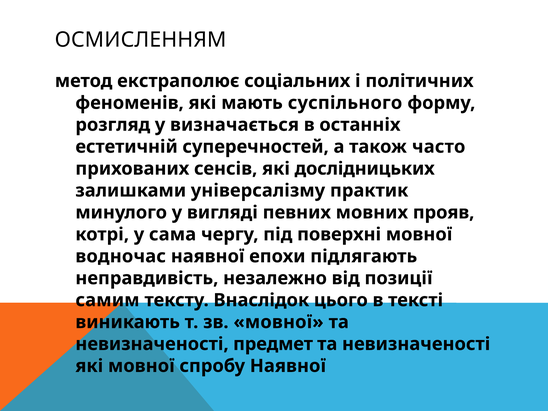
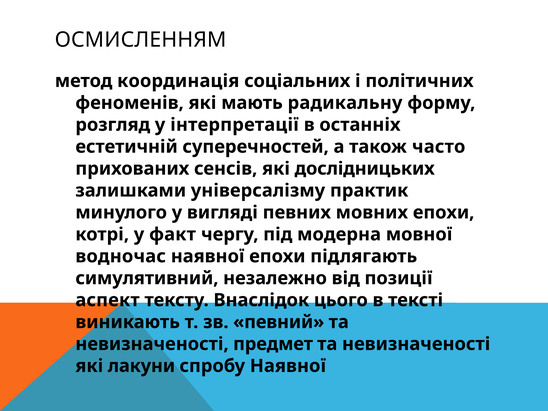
екстраполює: екстраполює -> координація
суспільного: суспільного -> радикальну
визначається: визначається -> інтерпретації
мовних прояв: прояв -> епохи
сама: сама -> факт
поверхні: поверхні -> модерна
неправдивість: неправдивість -> симулятивний
самим: самим -> аспект
зв мовної: мовної -> певний
які мовної: мовної -> лакуни
